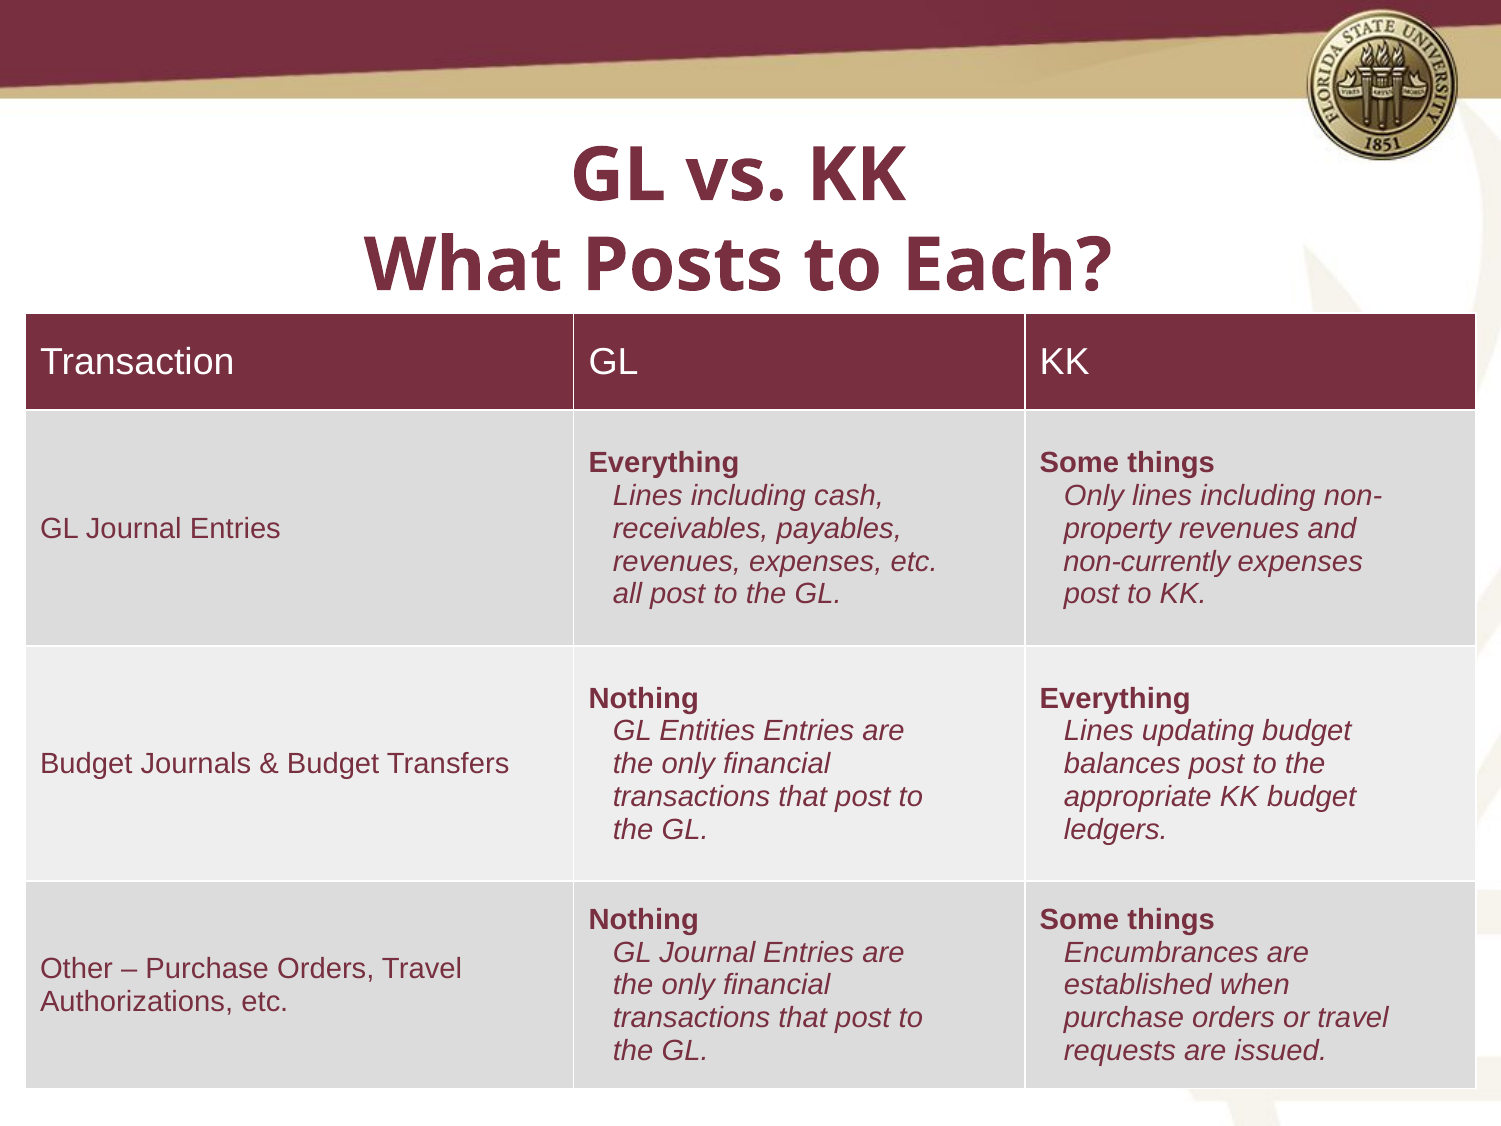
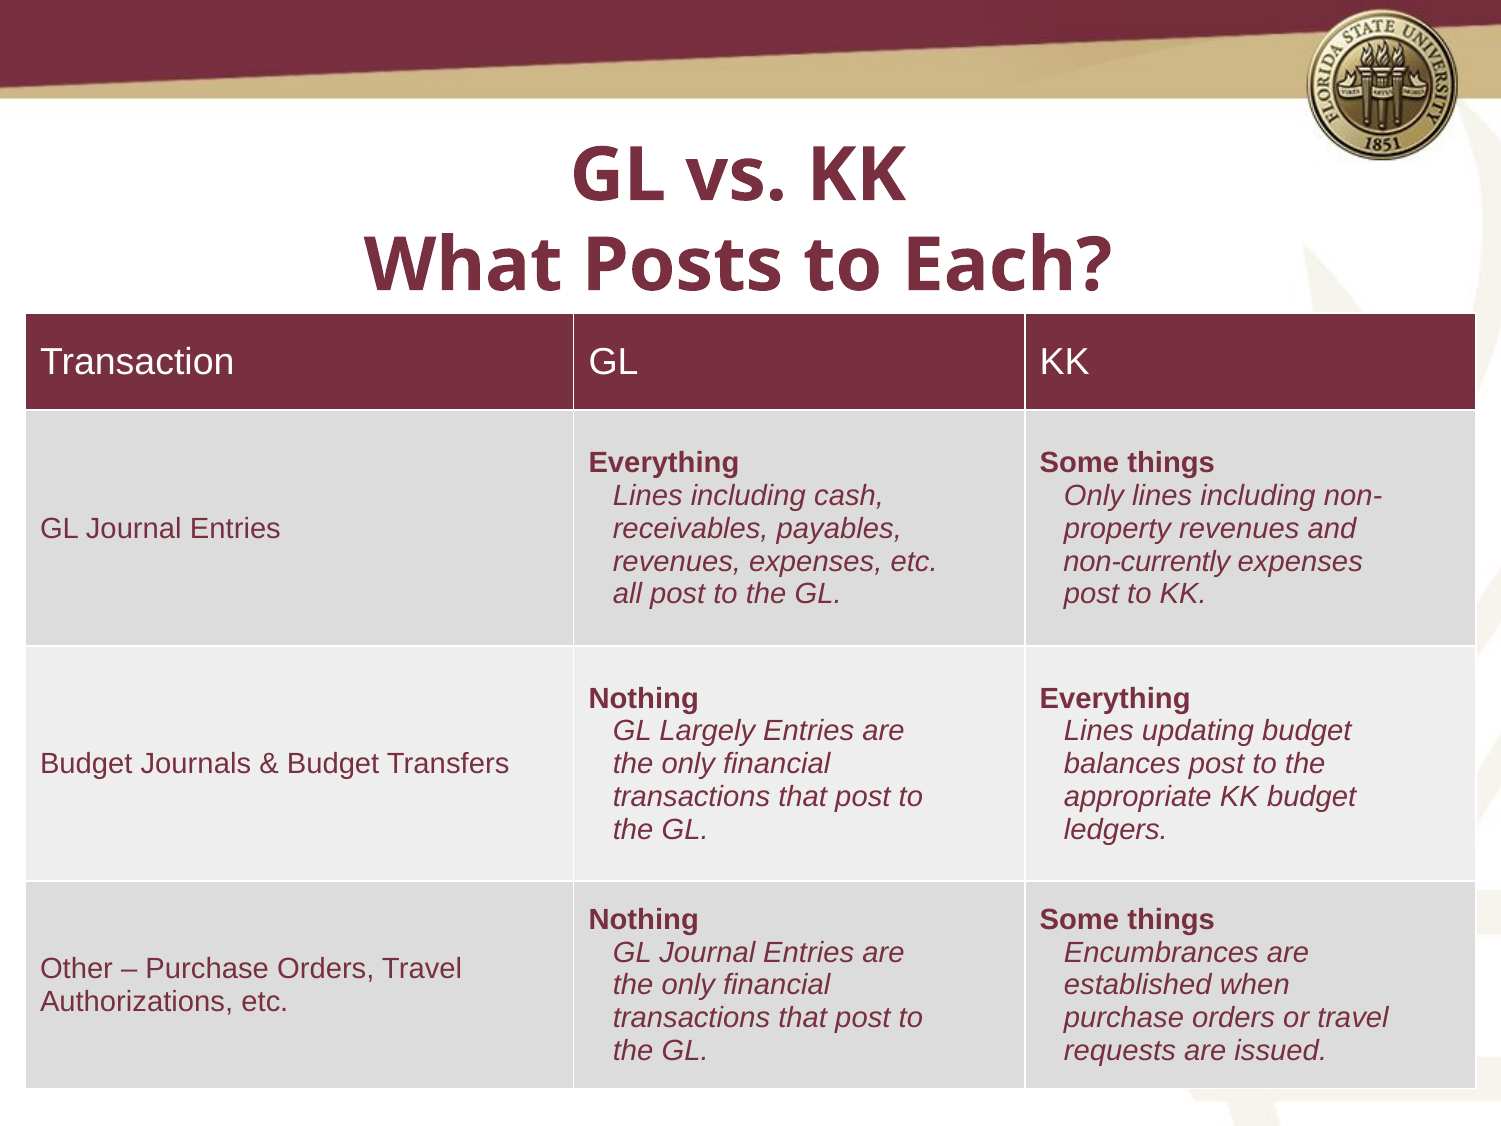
Entities: Entities -> Largely
